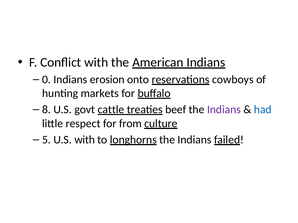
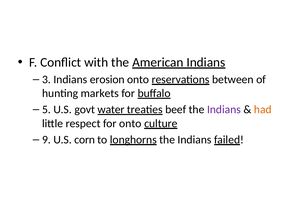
0: 0 -> 3
cowboys: cowboys -> between
8: 8 -> 5
cattle: cattle -> water
had colour: blue -> orange
for from: from -> onto
5: 5 -> 9
U.S with: with -> corn
